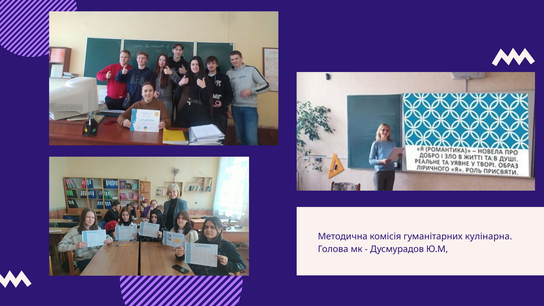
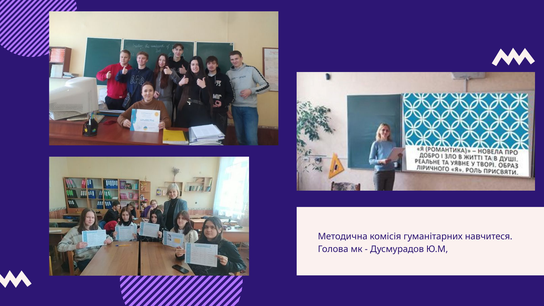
кулінарна: кулінарна -> навчитеся
